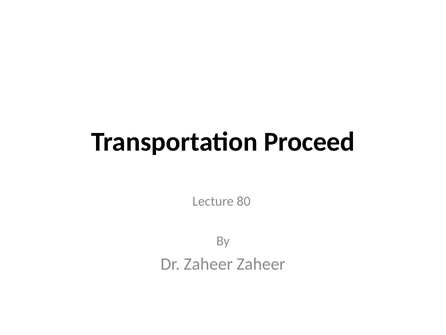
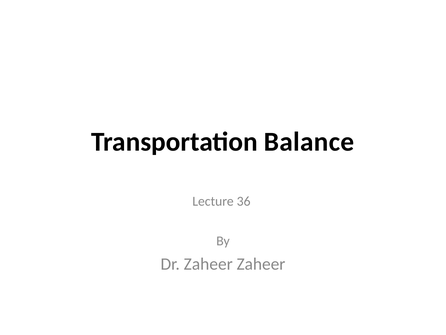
Proceed: Proceed -> Balance
80: 80 -> 36
